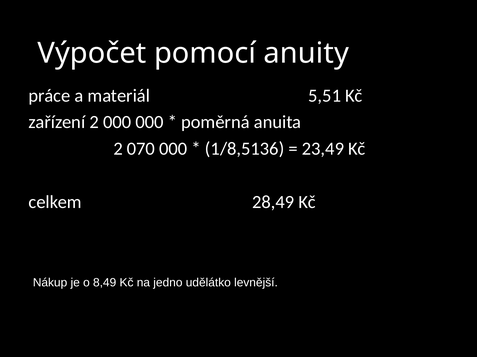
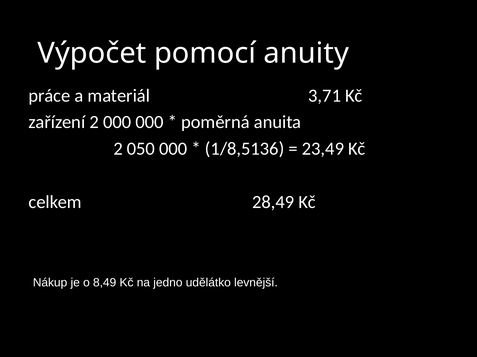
5,51: 5,51 -> 3,71
070: 070 -> 050
